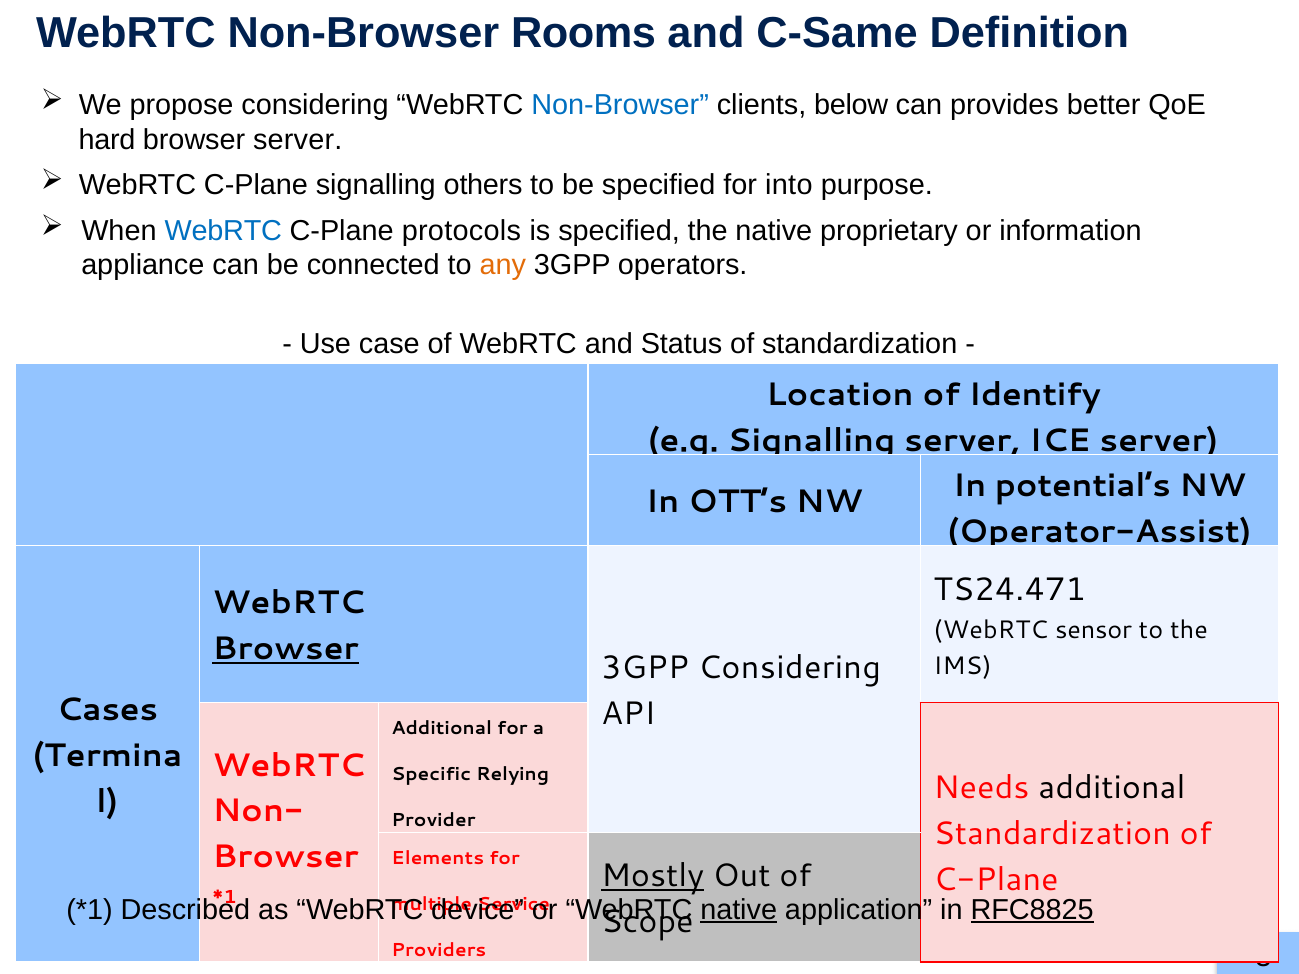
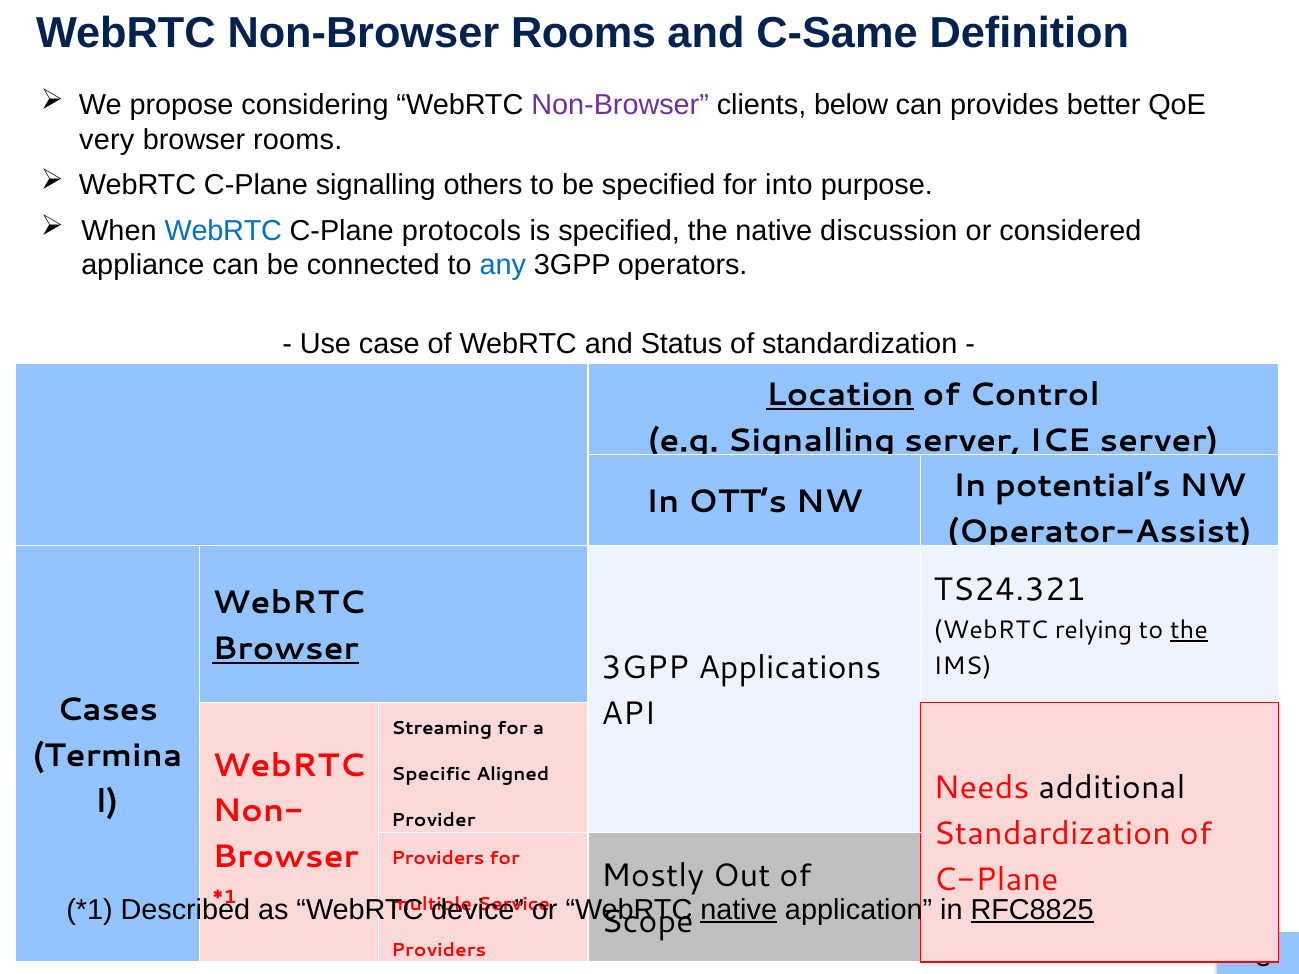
Non-Browser at (620, 105) colour: blue -> purple
hard: hard -> very
browser server: server -> rooms
proprietary: proprietary -> discussion
information: information -> considered
any colour: orange -> blue
Location underline: none -> present
Identify: Identify -> Control
TS24.471: TS24.471 -> TS24.321
sensor: sensor -> relying
the at (1189, 630) underline: none -> present
3GPP Considering: Considering -> Applications
Additional at (442, 729): Additional -> Streaming
Relying: Relying -> Aligned
Elements at (438, 858): Elements -> Providers
Mostly underline: present -> none
